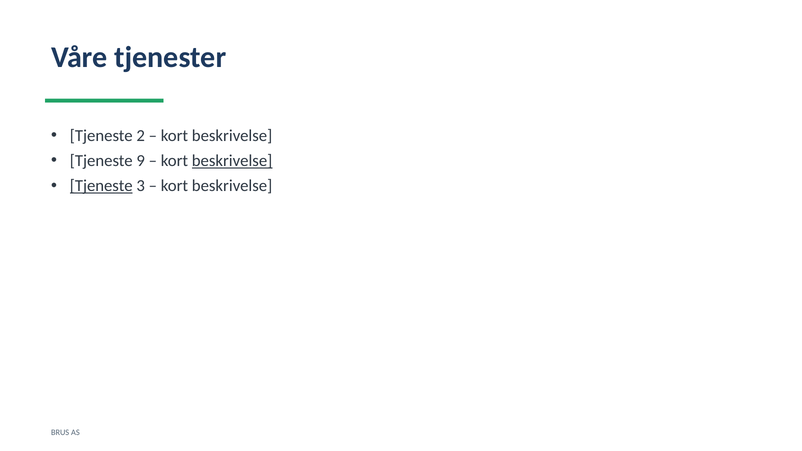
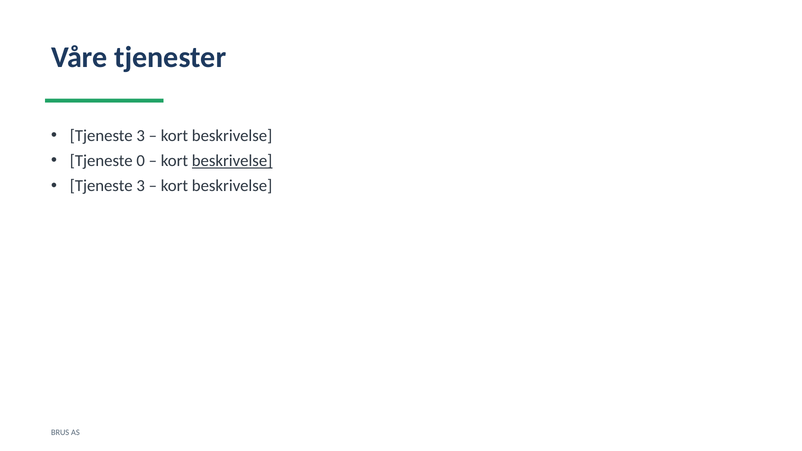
2 at (141, 136): 2 -> 3
9: 9 -> 0
Tjeneste at (101, 186) underline: present -> none
